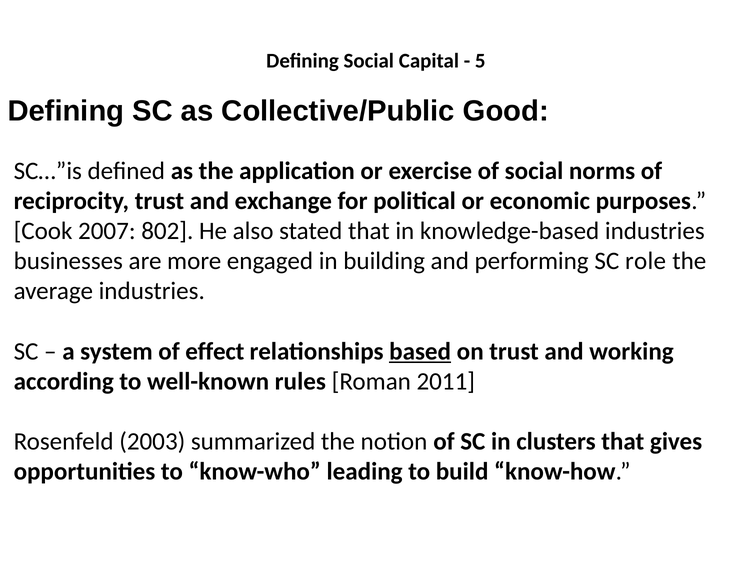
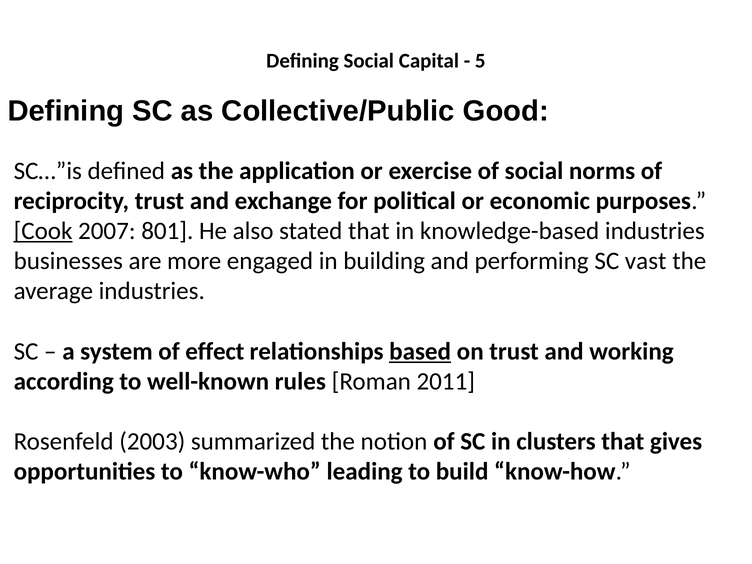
Cook underline: none -> present
802: 802 -> 801
role: role -> vast
